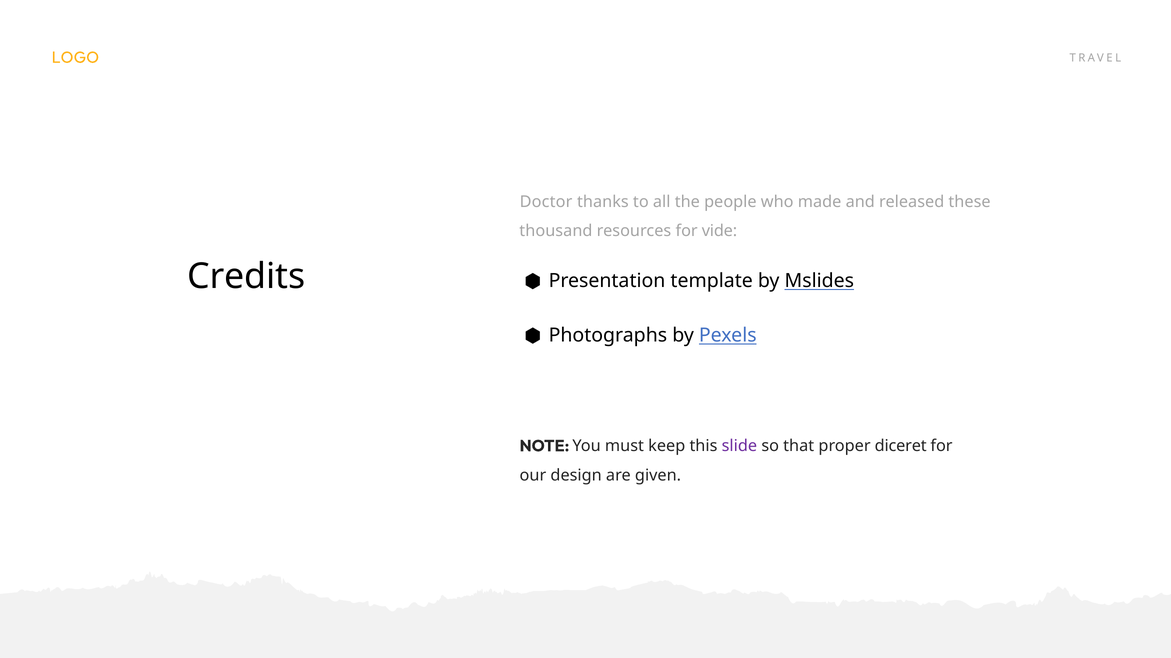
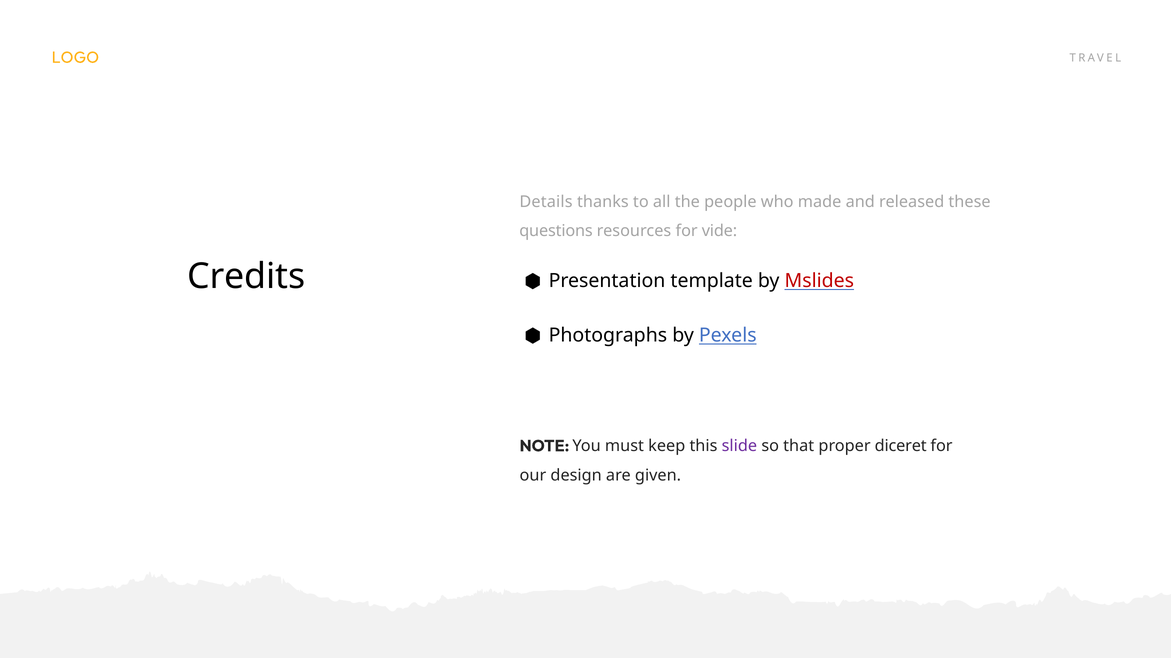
Doctor: Doctor -> Details
thousand: thousand -> questions
Mslides colour: black -> red
